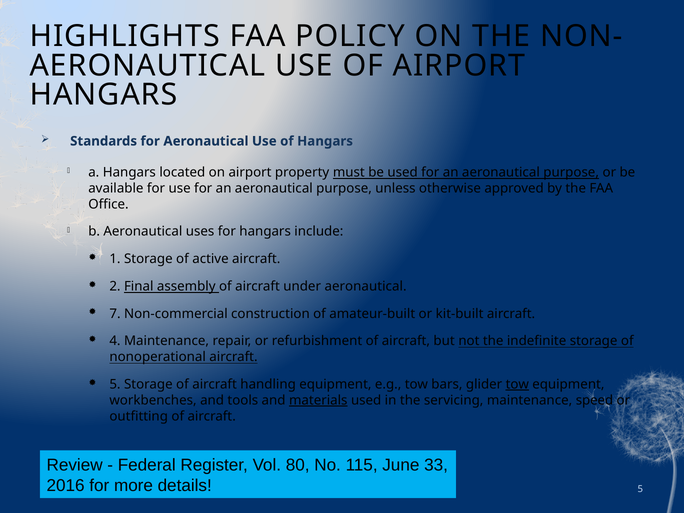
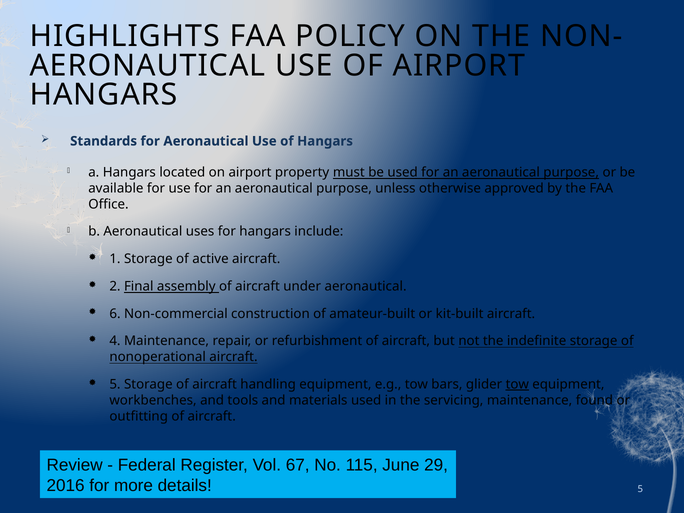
7: 7 -> 6
materials underline: present -> none
speed: speed -> found
80: 80 -> 67
33: 33 -> 29
